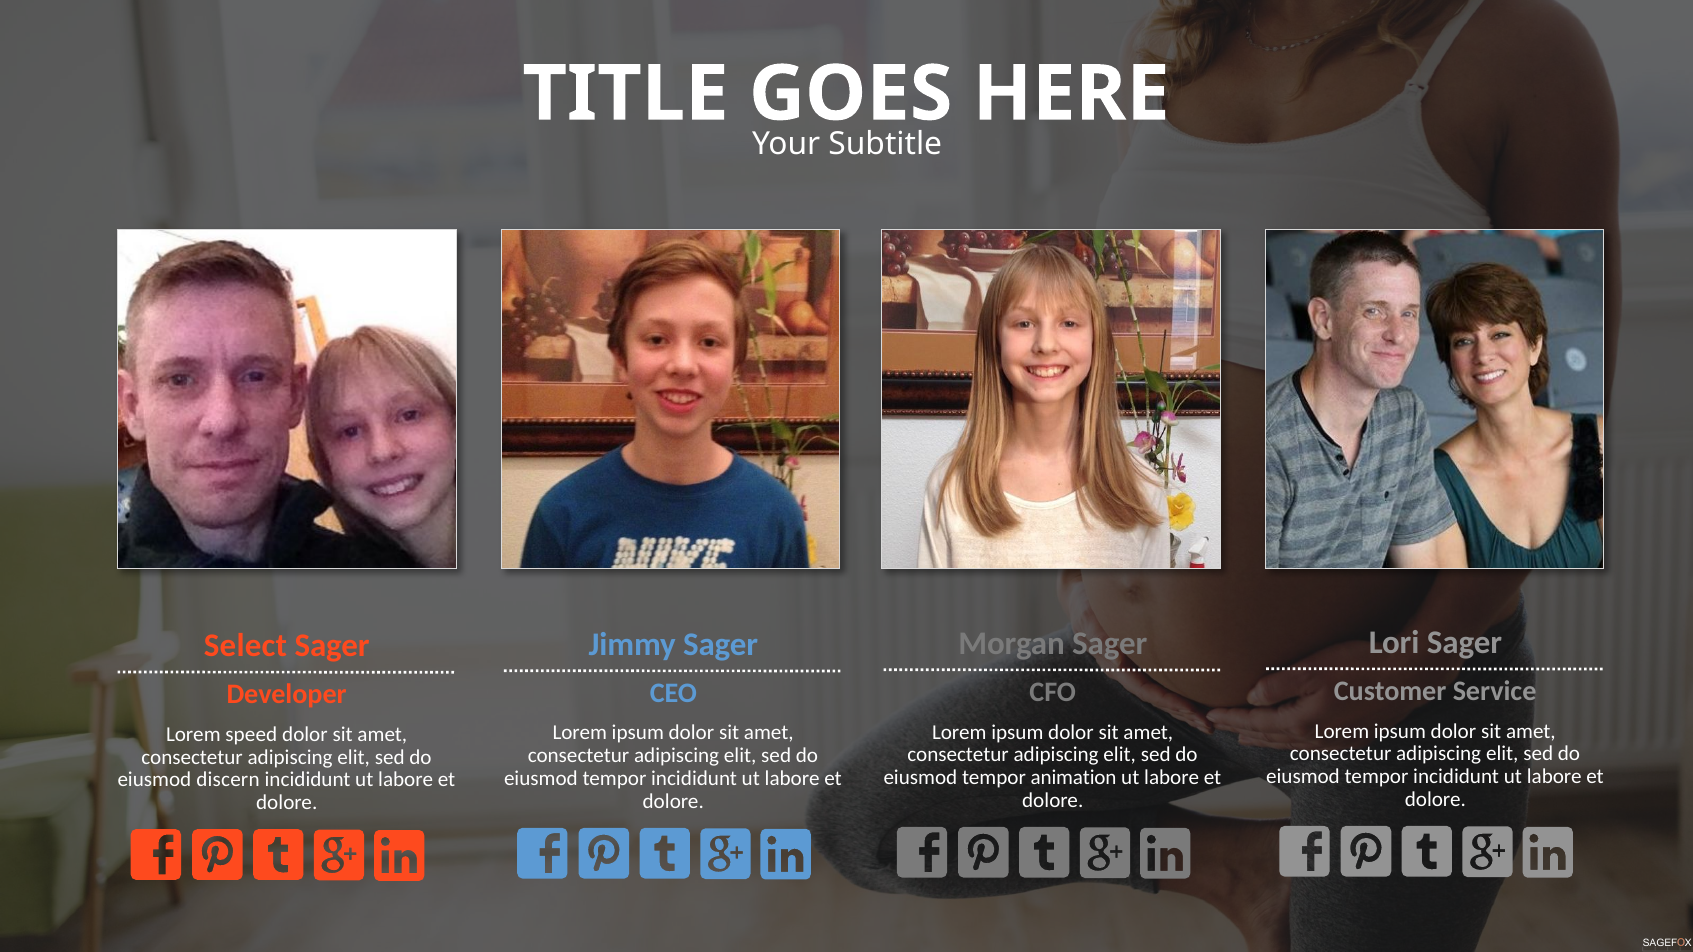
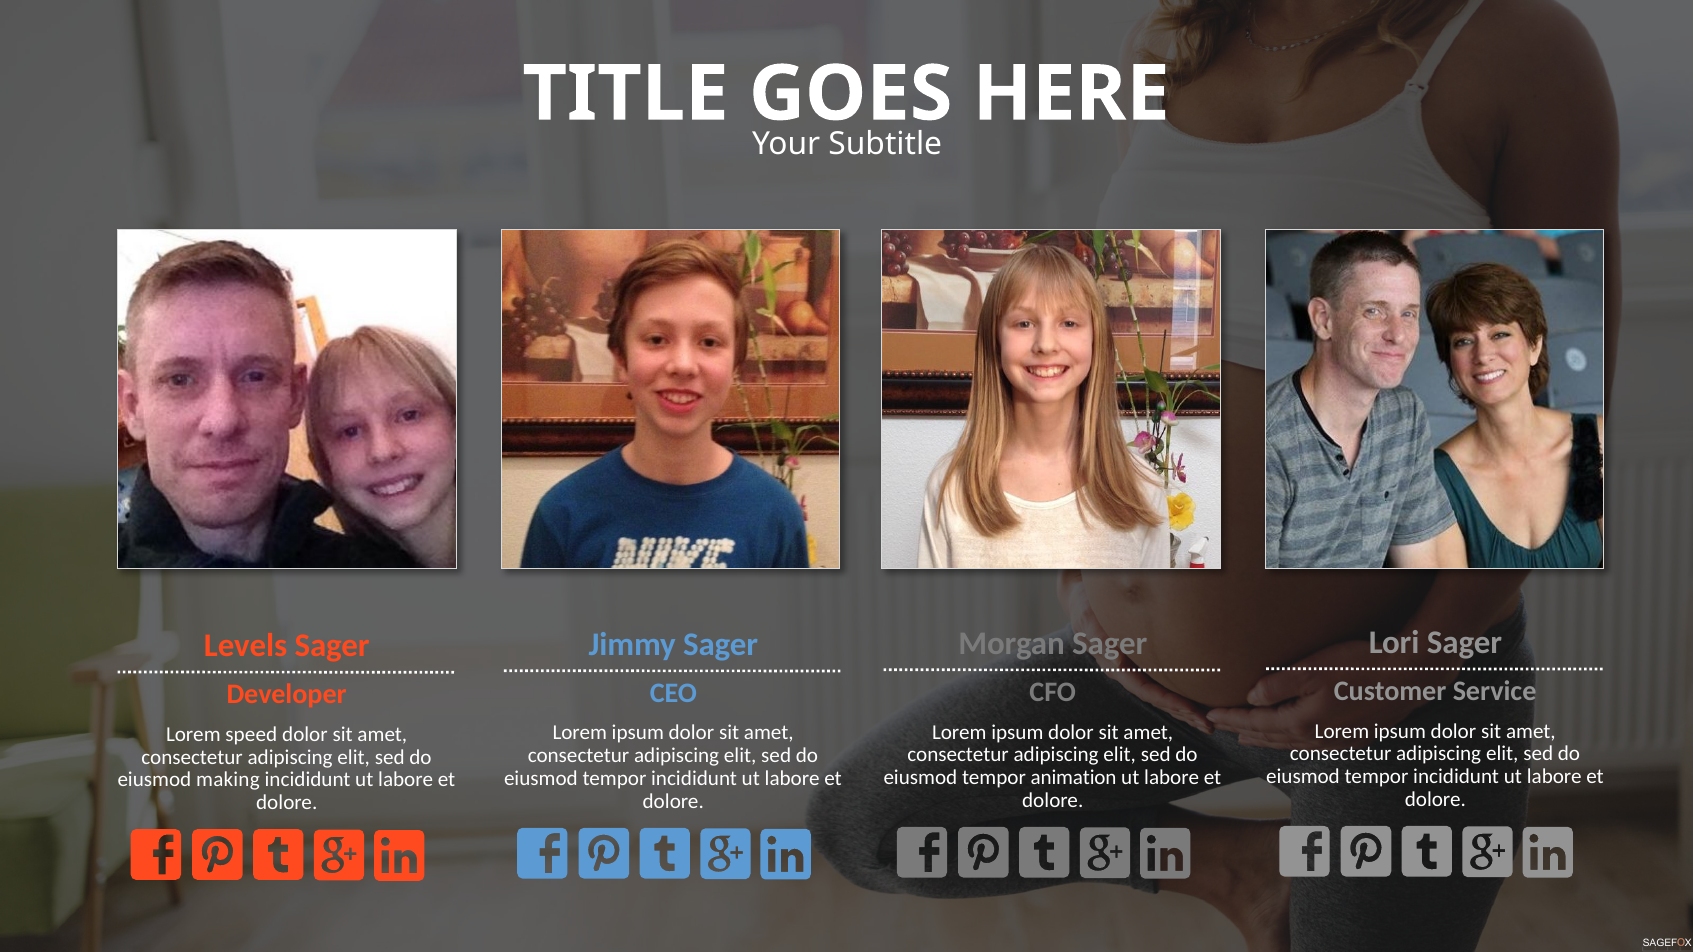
Select: Select -> Levels
discern: discern -> making
